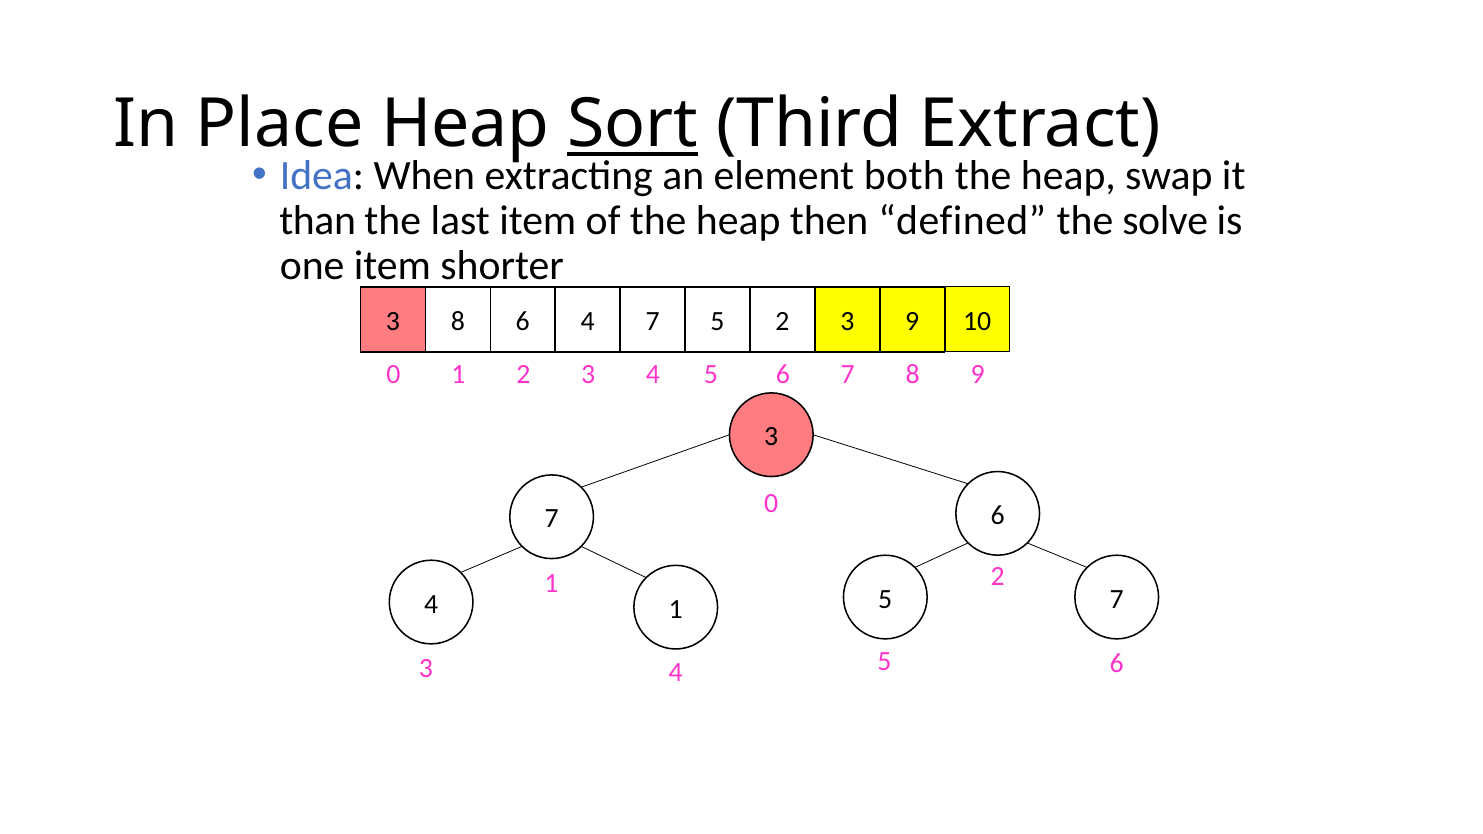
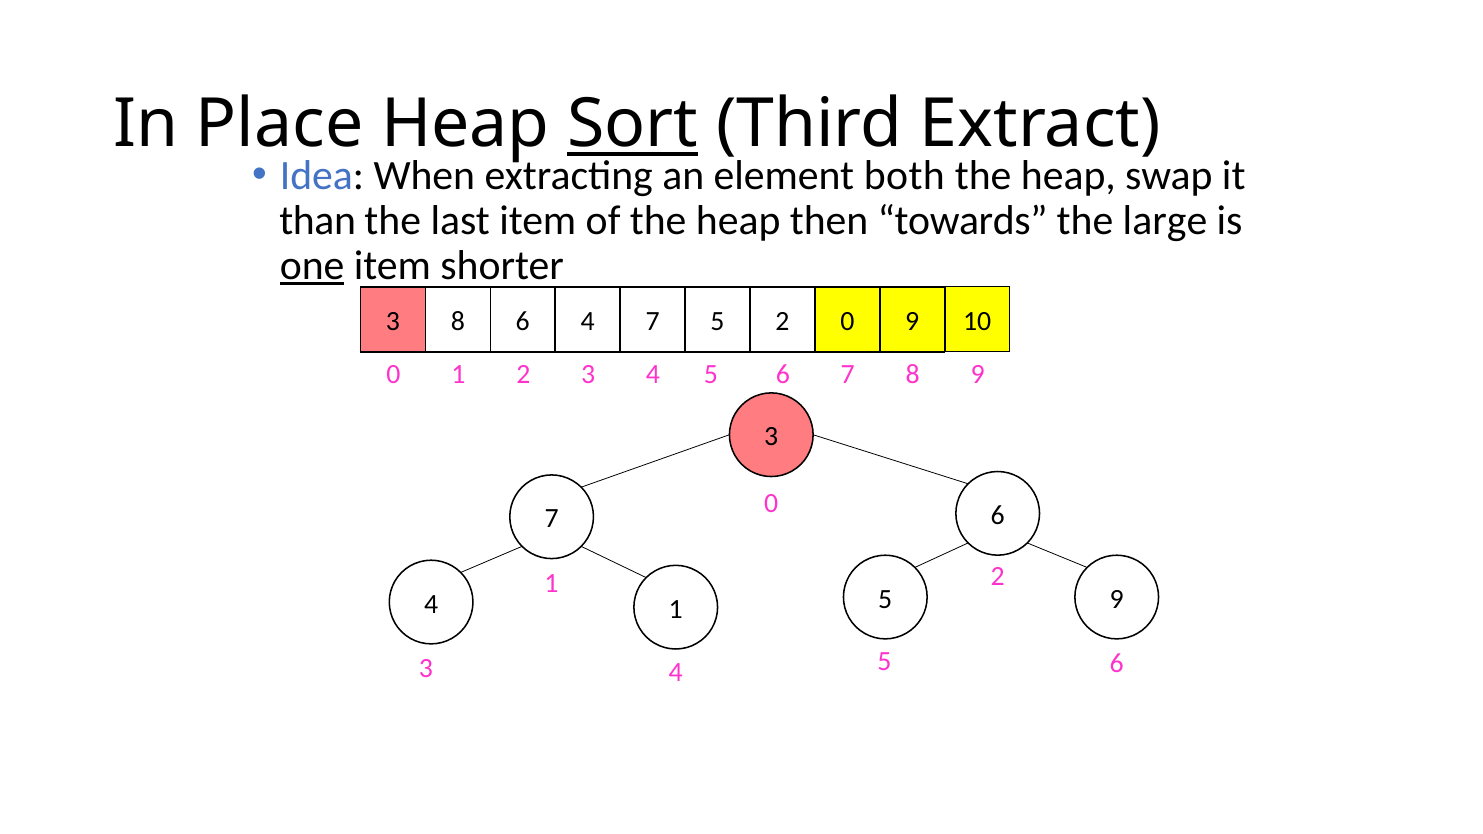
defined: defined -> towards
solve: solve -> large
one underline: none -> present
5 2 3: 3 -> 0
5 7: 7 -> 9
